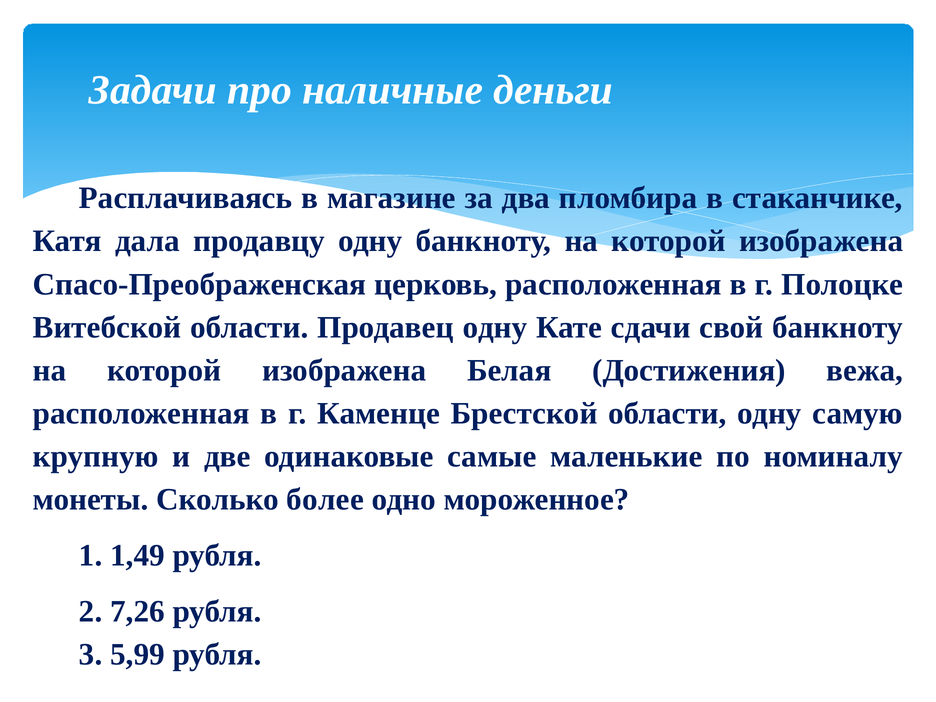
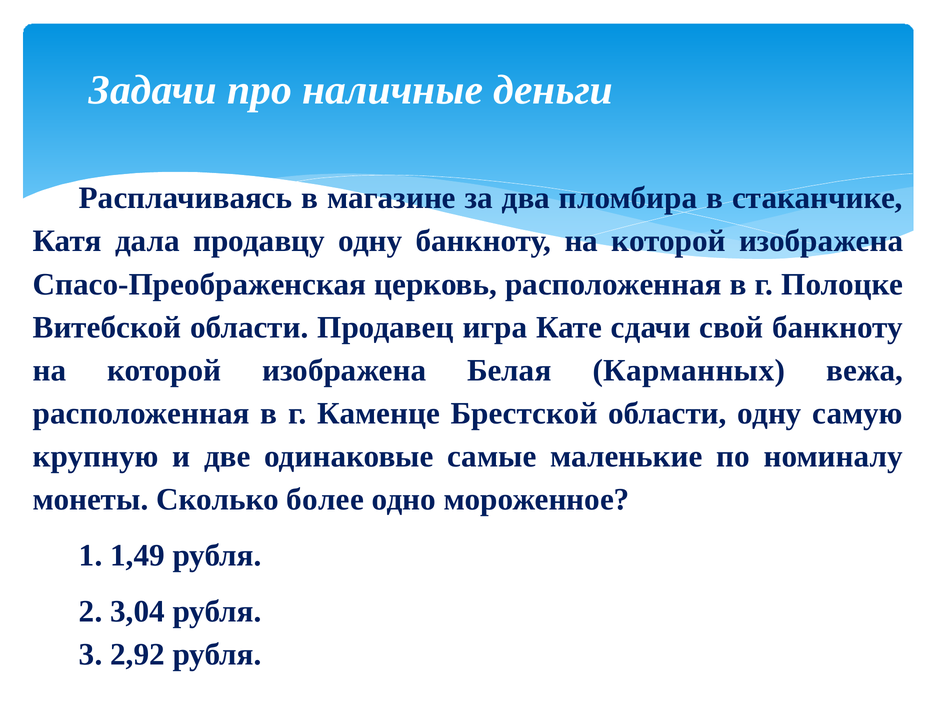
Продавец одну: одну -> игра
Достижения: Достижения -> Карманных
7,26: 7,26 -> 3,04
5,99: 5,99 -> 2,92
